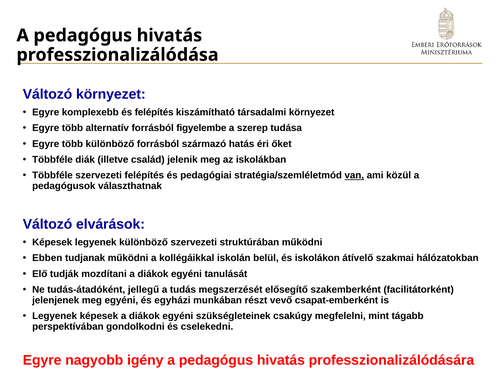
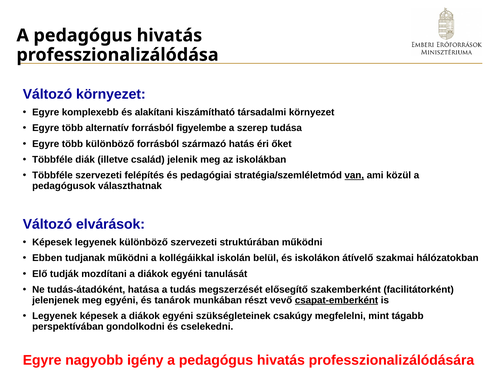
és felépítés: felépítés -> alakítani
jellegű: jellegű -> hatása
egyházi: egyházi -> tanárok
csapat-emberként underline: none -> present
